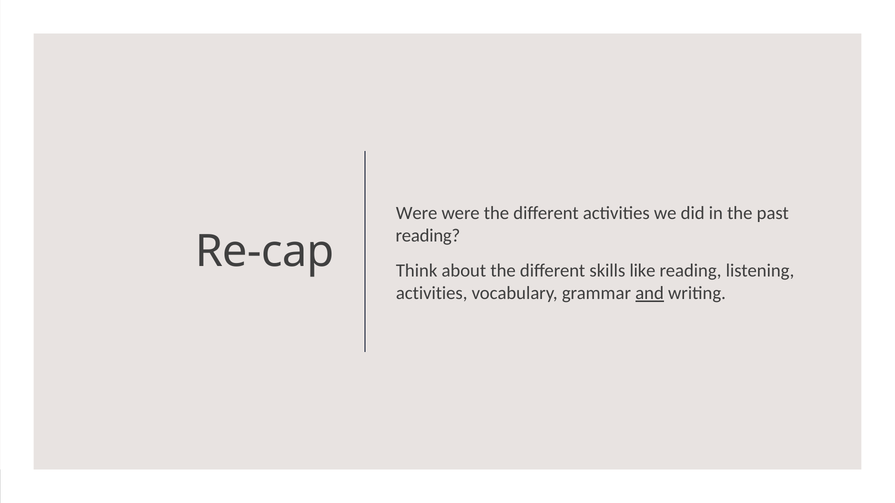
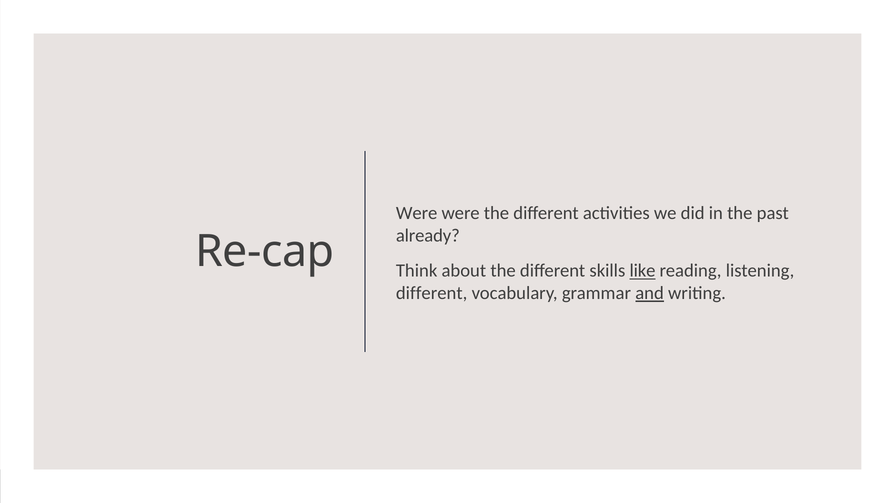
reading at (428, 236): reading -> already
like underline: none -> present
activities at (432, 293): activities -> different
